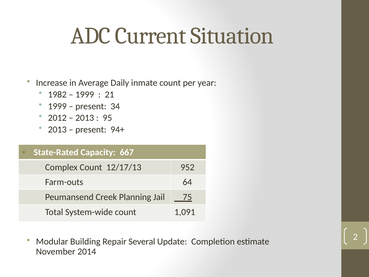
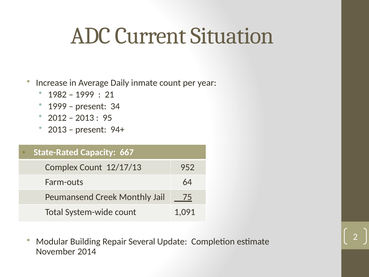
Planning: Planning -> Monthly
